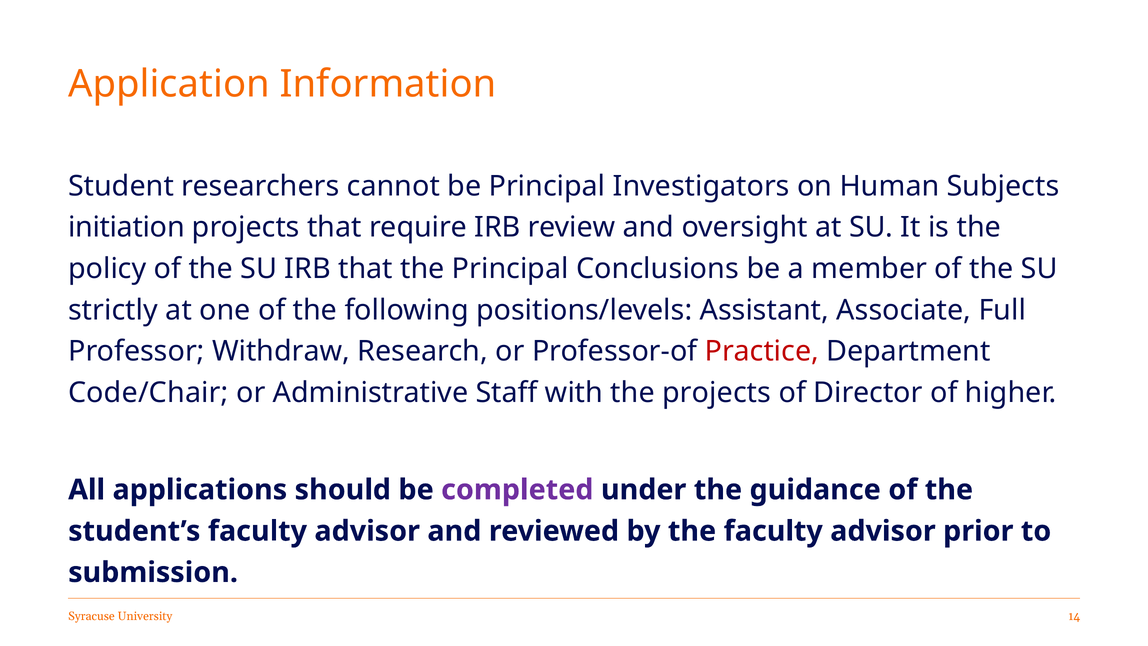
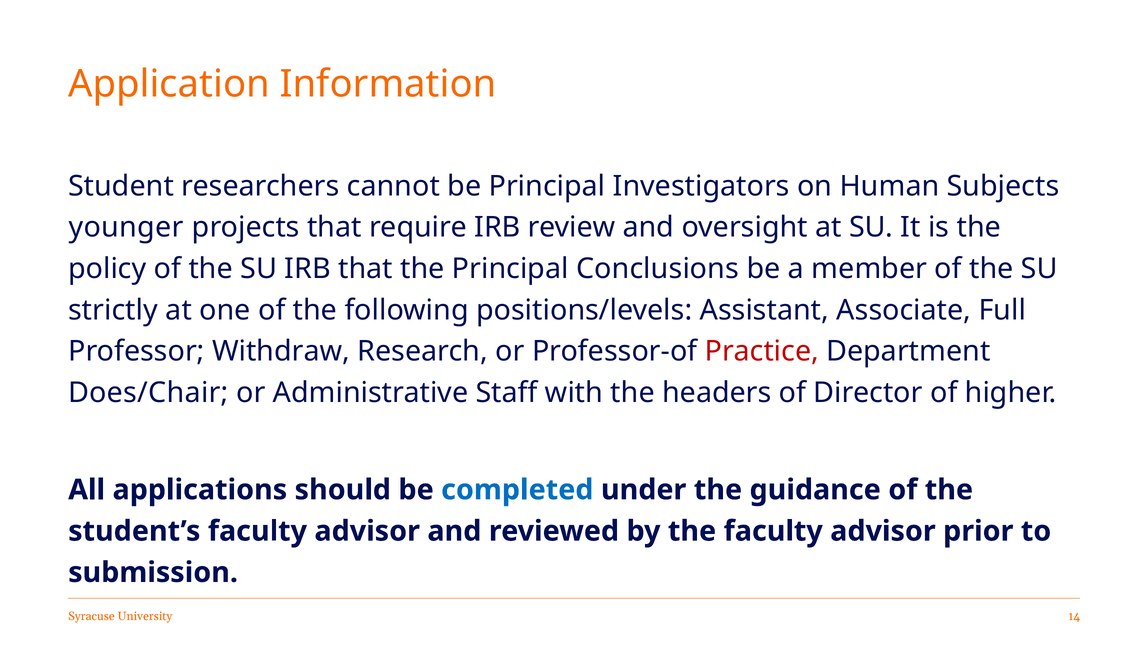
initiation: initiation -> younger
Code/Chair: Code/Chair -> Does/Chair
the projects: projects -> headers
completed colour: purple -> blue
